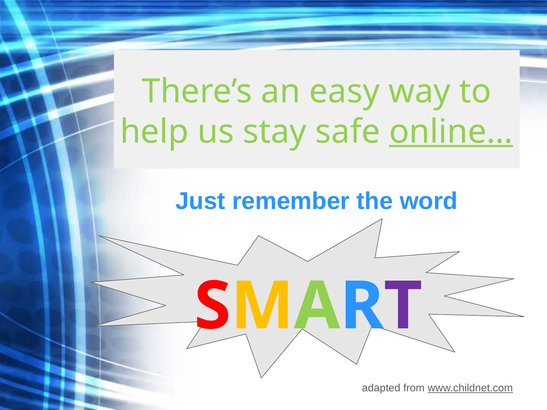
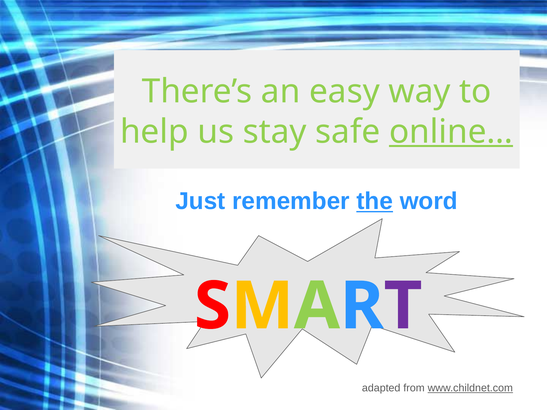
the underline: none -> present
